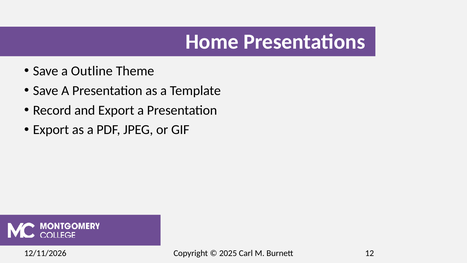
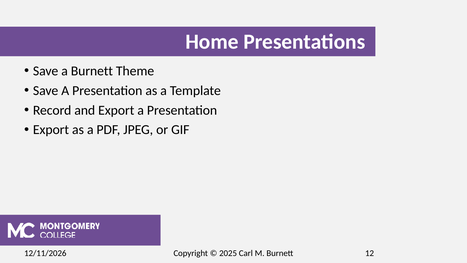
a Outline: Outline -> Burnett
